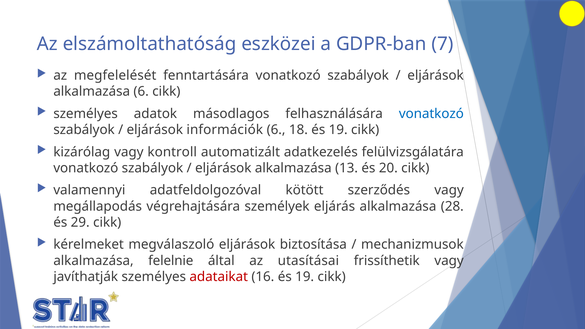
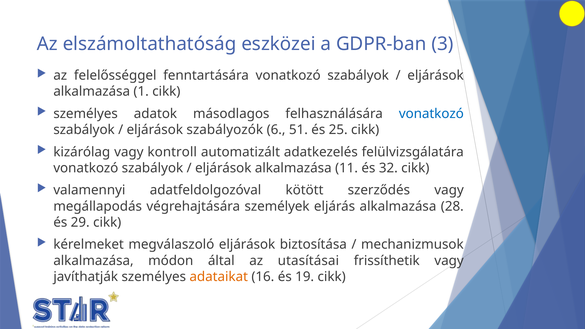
7: 7 -> 3
megfelelését: megfelelését -> felelősséggel
alkalmazása 6: 6 -> 1
információk: információk -> szabályozók
18: 18 -> 51
19 at (338, 130): 19 -> 25
13: 13 -> 11
20: 20 -> 32
felelnie: felelnie -> módon
adataikat colour: red -> orange
